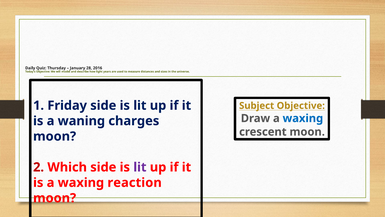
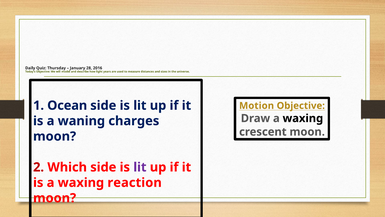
Friday: Friday -> Ocean
Subject: Subject -> Motion
waxing at (303, 118) colour: blue -> black
